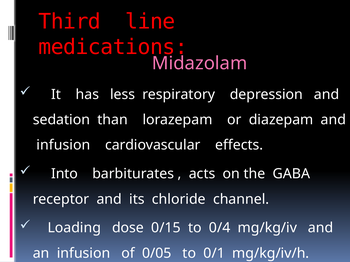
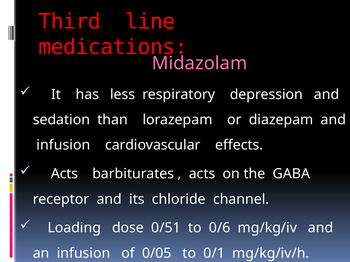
Into at (64, 174): Into -> Acts
0/15: 0/15 -> 0/51
0/4: 0/4 -> 0/6
